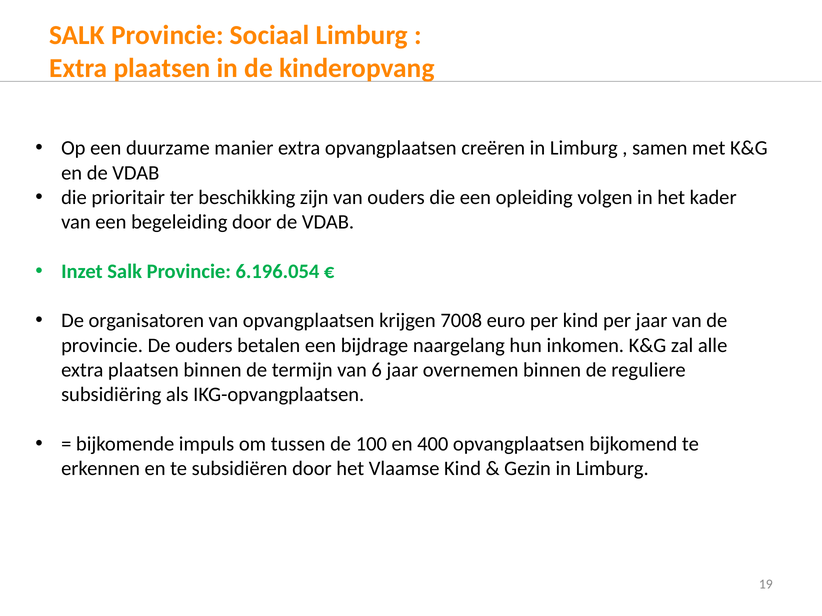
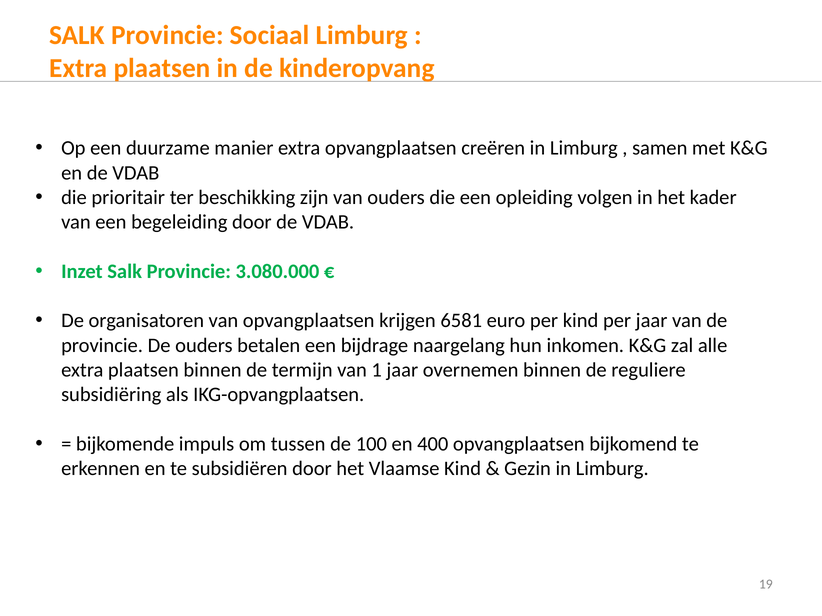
6.196.054: 6.196.054 -> 3.080.000
7008: 7008 -> 6581
6: 6 -> 1
